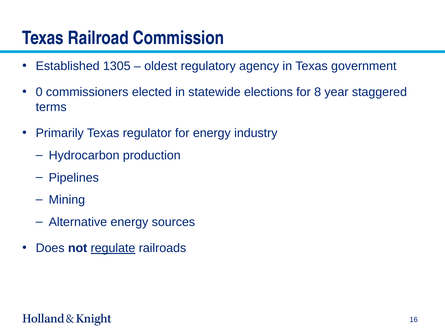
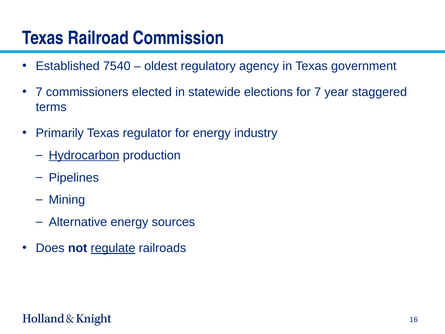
1305: 1305 -> 7540
0 at (39, 92): 0 -> 7
for 8: 8 -> 7
Hydrocarbon underline: none -> present
